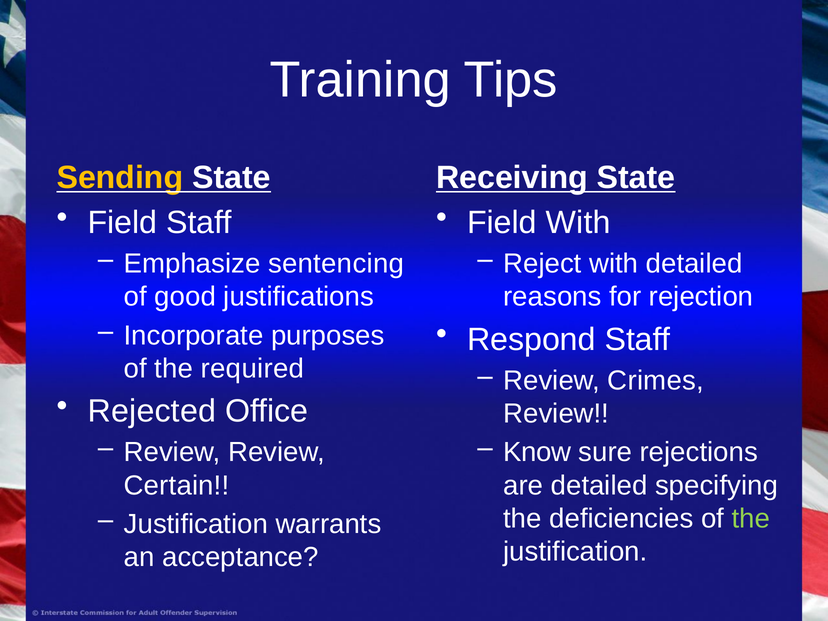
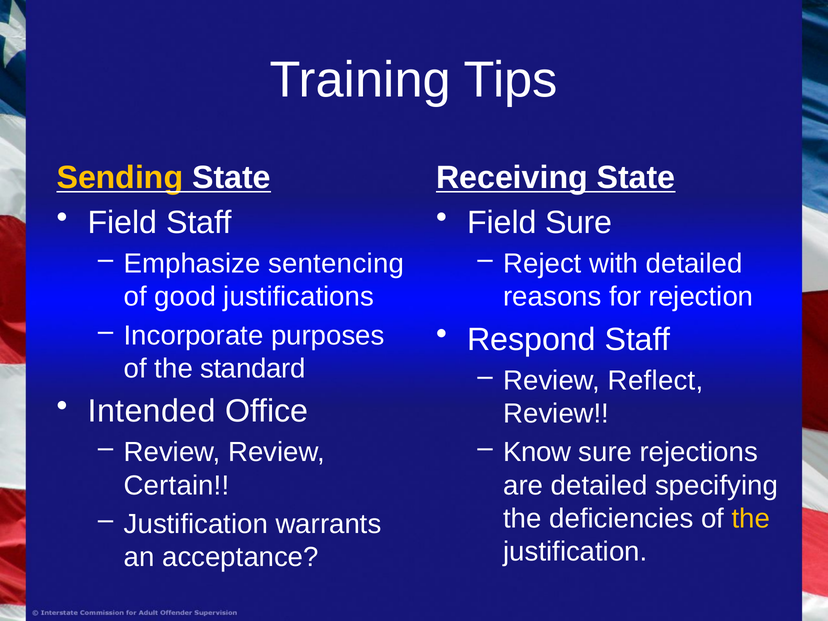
Field With: With -> Sure
required: required -> standard
Crimes: Crimes -> Reflect
Rejected: Rejected -> Intended
the at (751, 519) colour: light green -> yellow
